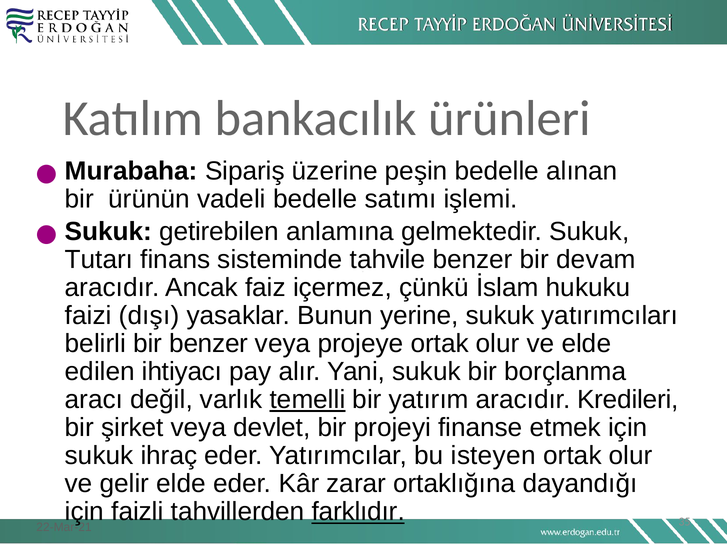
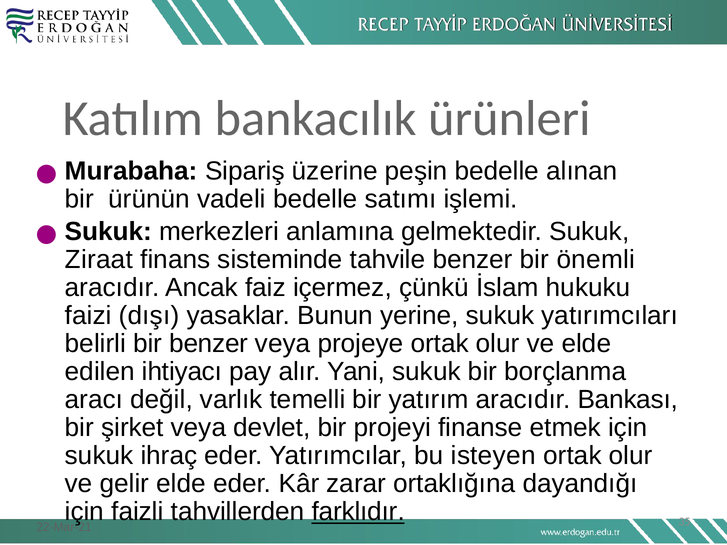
getirebilen: getirebilen -> merkezleri
Tutarı: Tutarı -> Ziraat
devam: devam -> önemli
temelli underline: present -> none
Kredileri: Kredileri -> Bankası
